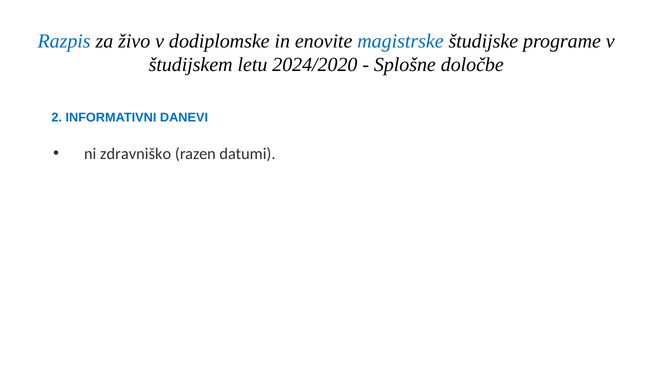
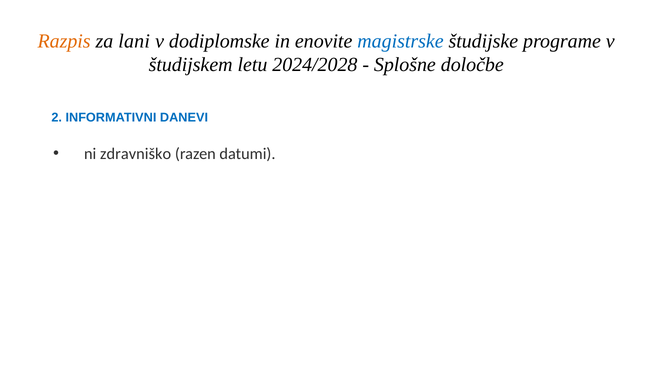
Razpis colour: blue -> orange
živo: živo -> lani
2024/2020: 2024/2020 -> 2024/2028
